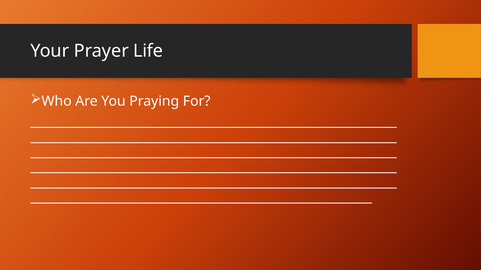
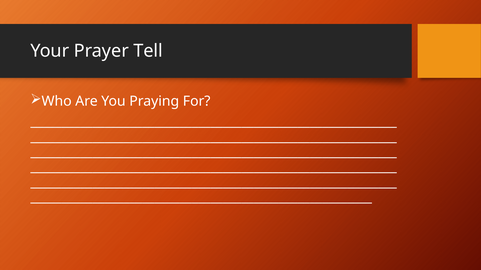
Life: Life -> Tell
